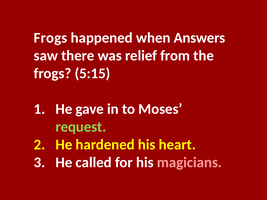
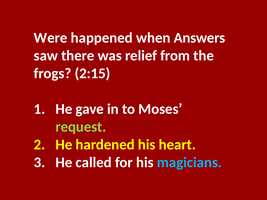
Frogs at (51, 38): Frogs -> Were
5:15: 5:15 -> 2:15
magicians colour: pink -> light blue
